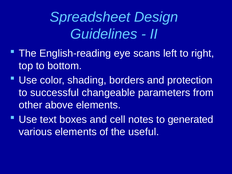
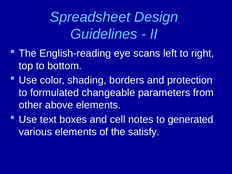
successful: successful -> formulated
useful: useful -> satisfy
